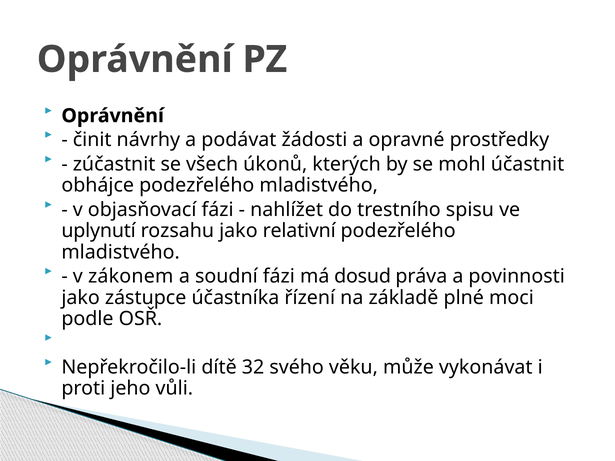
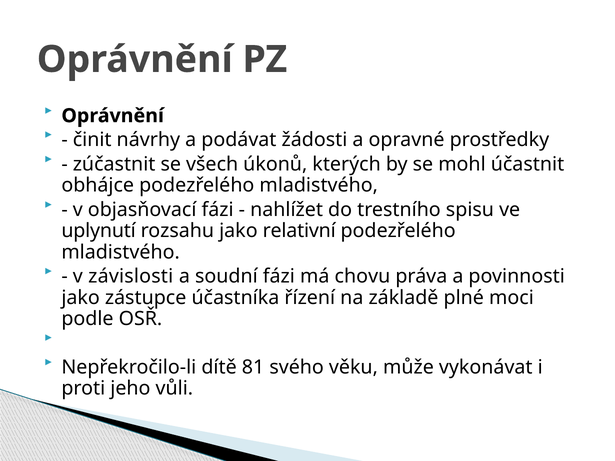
zákonem: zákonem -> závislosti
dosud: dosud -> chovu
32: 32 -> 81
